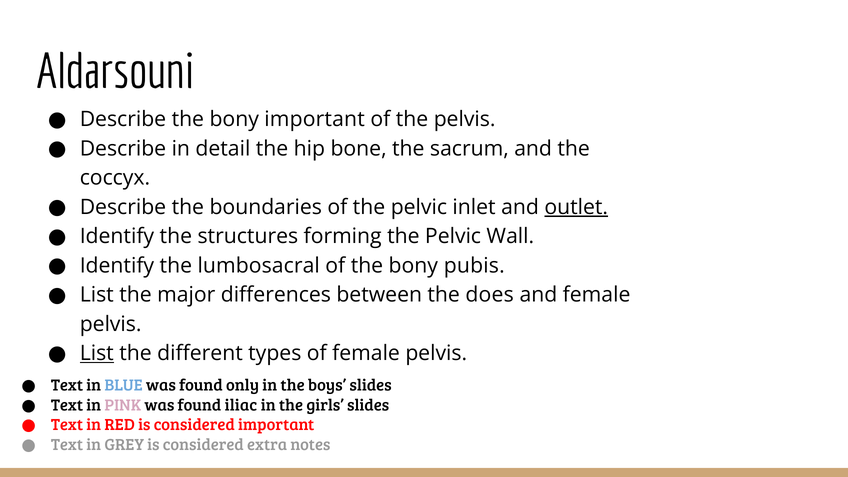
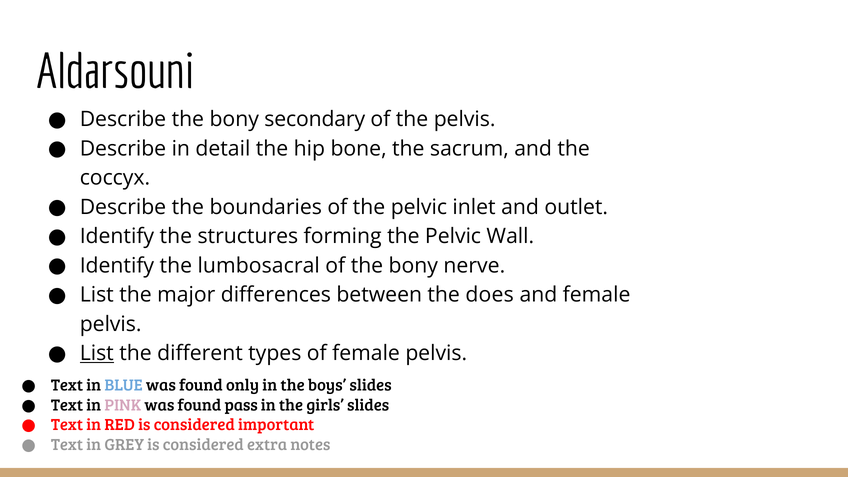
bony important: important -> secondary
outlet underline: present -> none
pubis: pubis -> nerve
iliac: iliac -> pass
